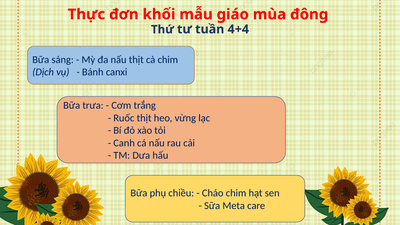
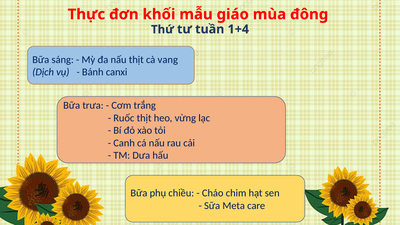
4+4: 4+4 -> 1+4
cà chim: chim -> vang
